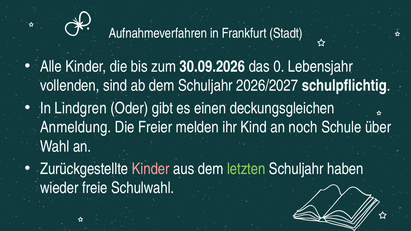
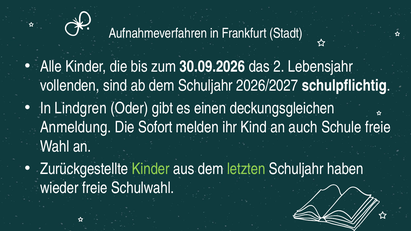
0: 0 -> 2
Freier: Freier -> Sofort
noch: noch -> auch
Schule über: über -> freie
Kinder at (151, 169) colour: pink -> light green
